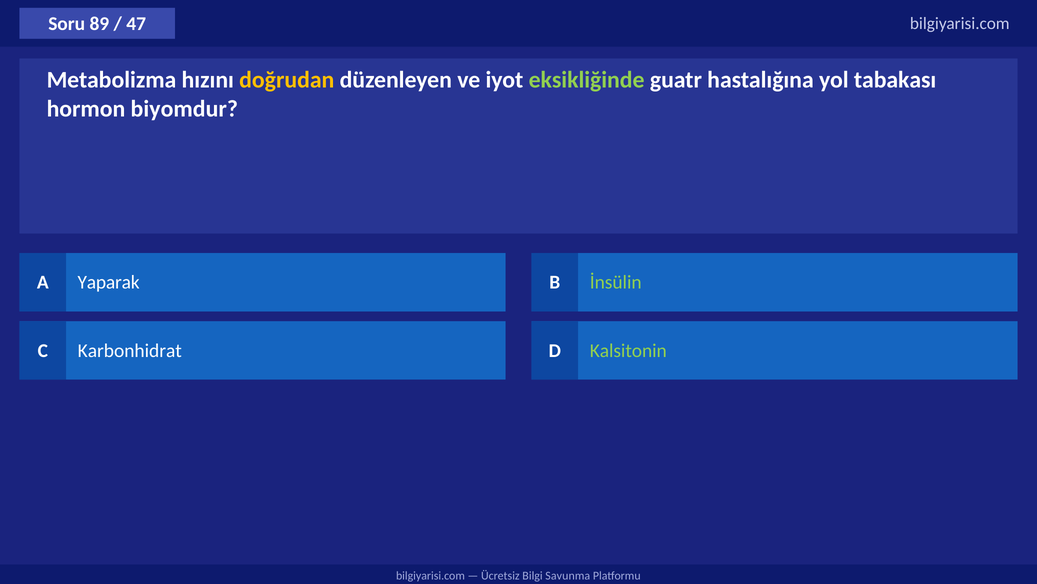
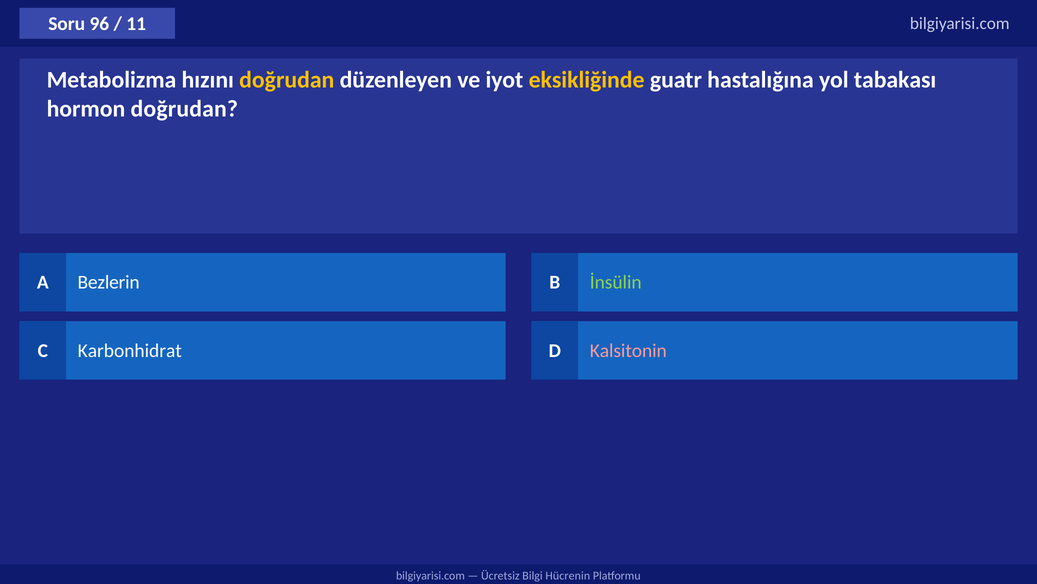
89: 89 -> 96
47: 47 -> 11
eksikliğinde colour: light green -> yellow
hormon biyomdur: biyomdur -> doğrudan
Yaparak: Yaparak -> Bezlerin
Kalsitonin colour: light green -> pink
Savunma: Savunma -> Hücrenin
